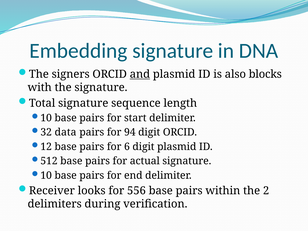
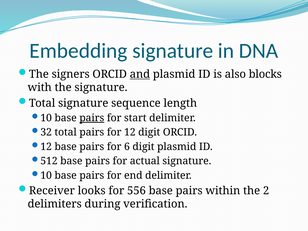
pairs at (92, 118) underline: none -> present
32 data: data -> total
for 94: 94 -> 12
